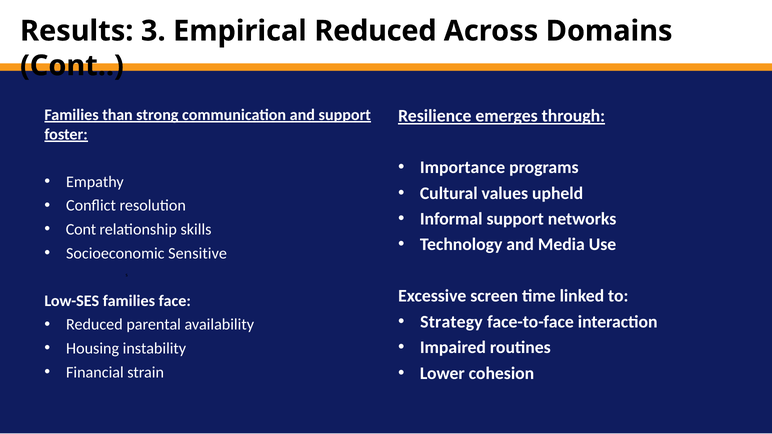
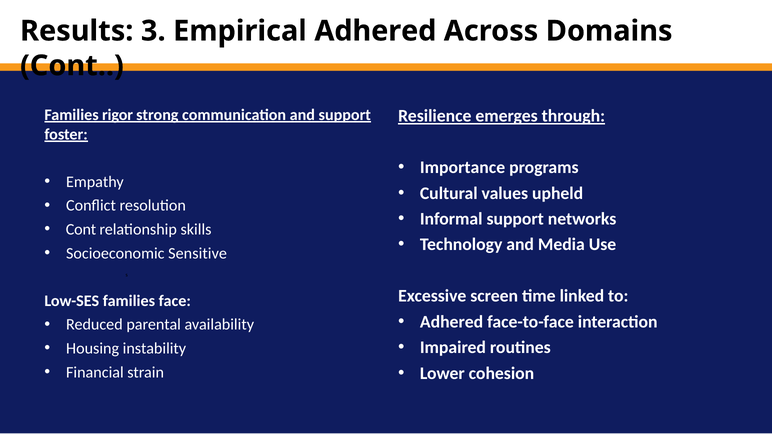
Empirical Reduced: Reduced -> Adhered
than: than -> rigor
Strategy at (451, 322): Strategy -> Adhered
